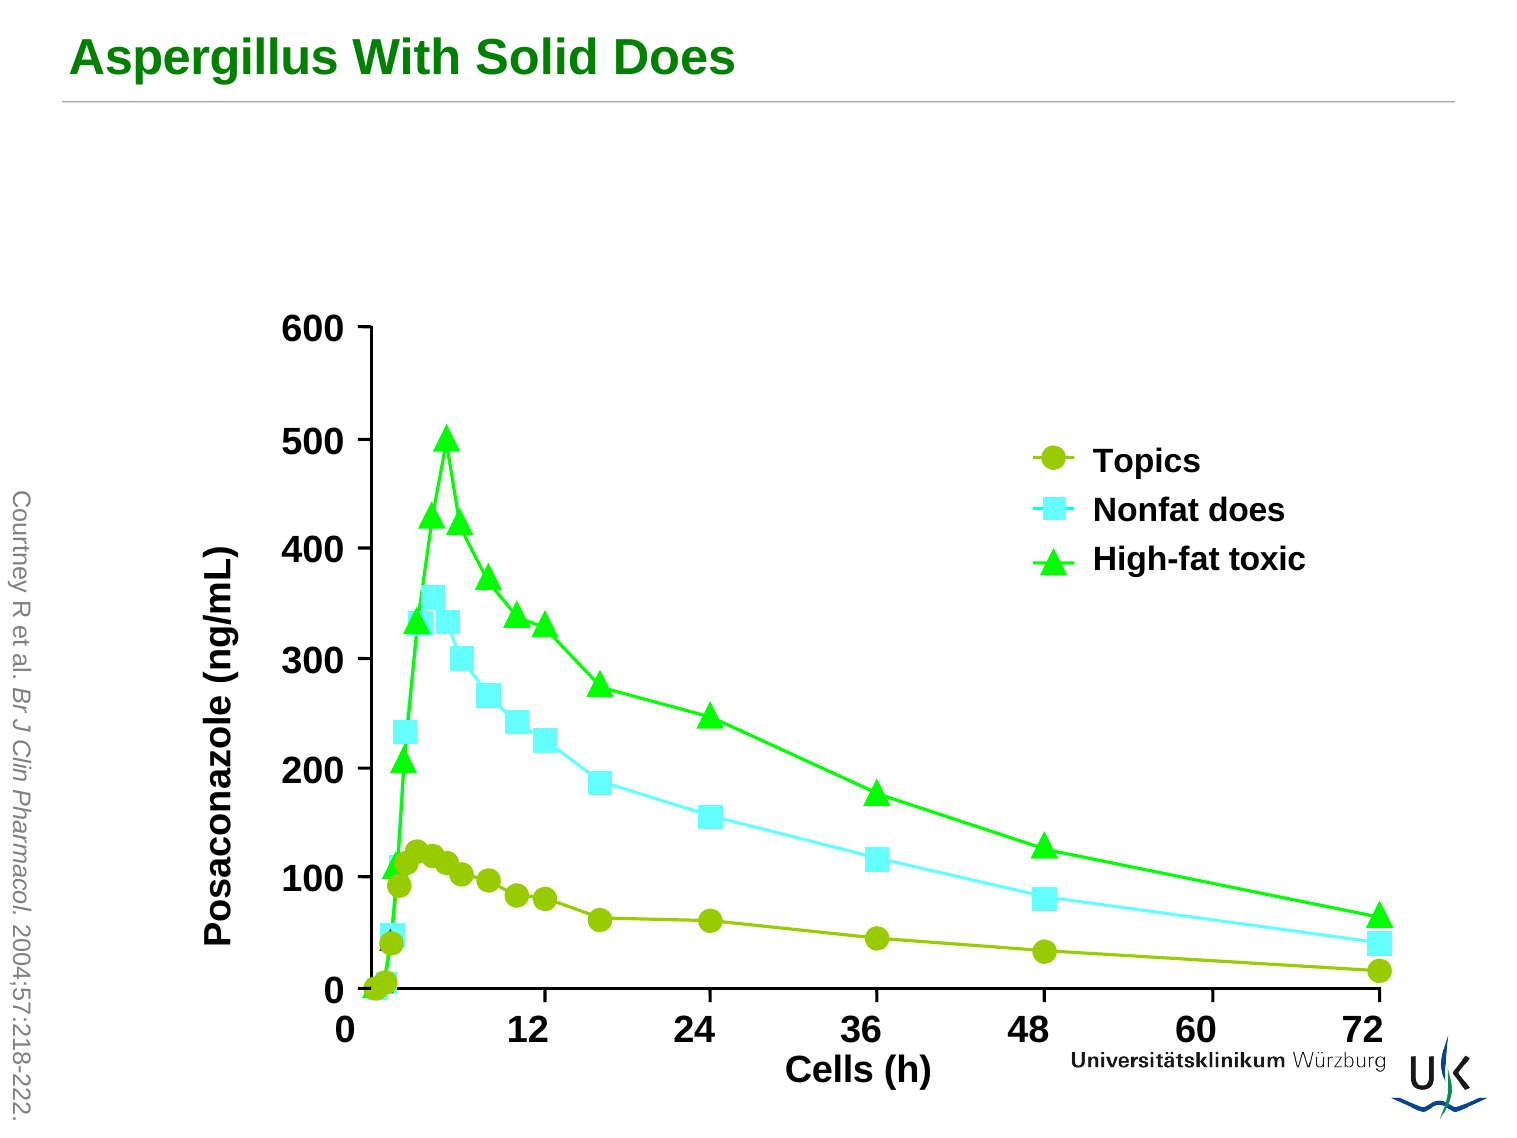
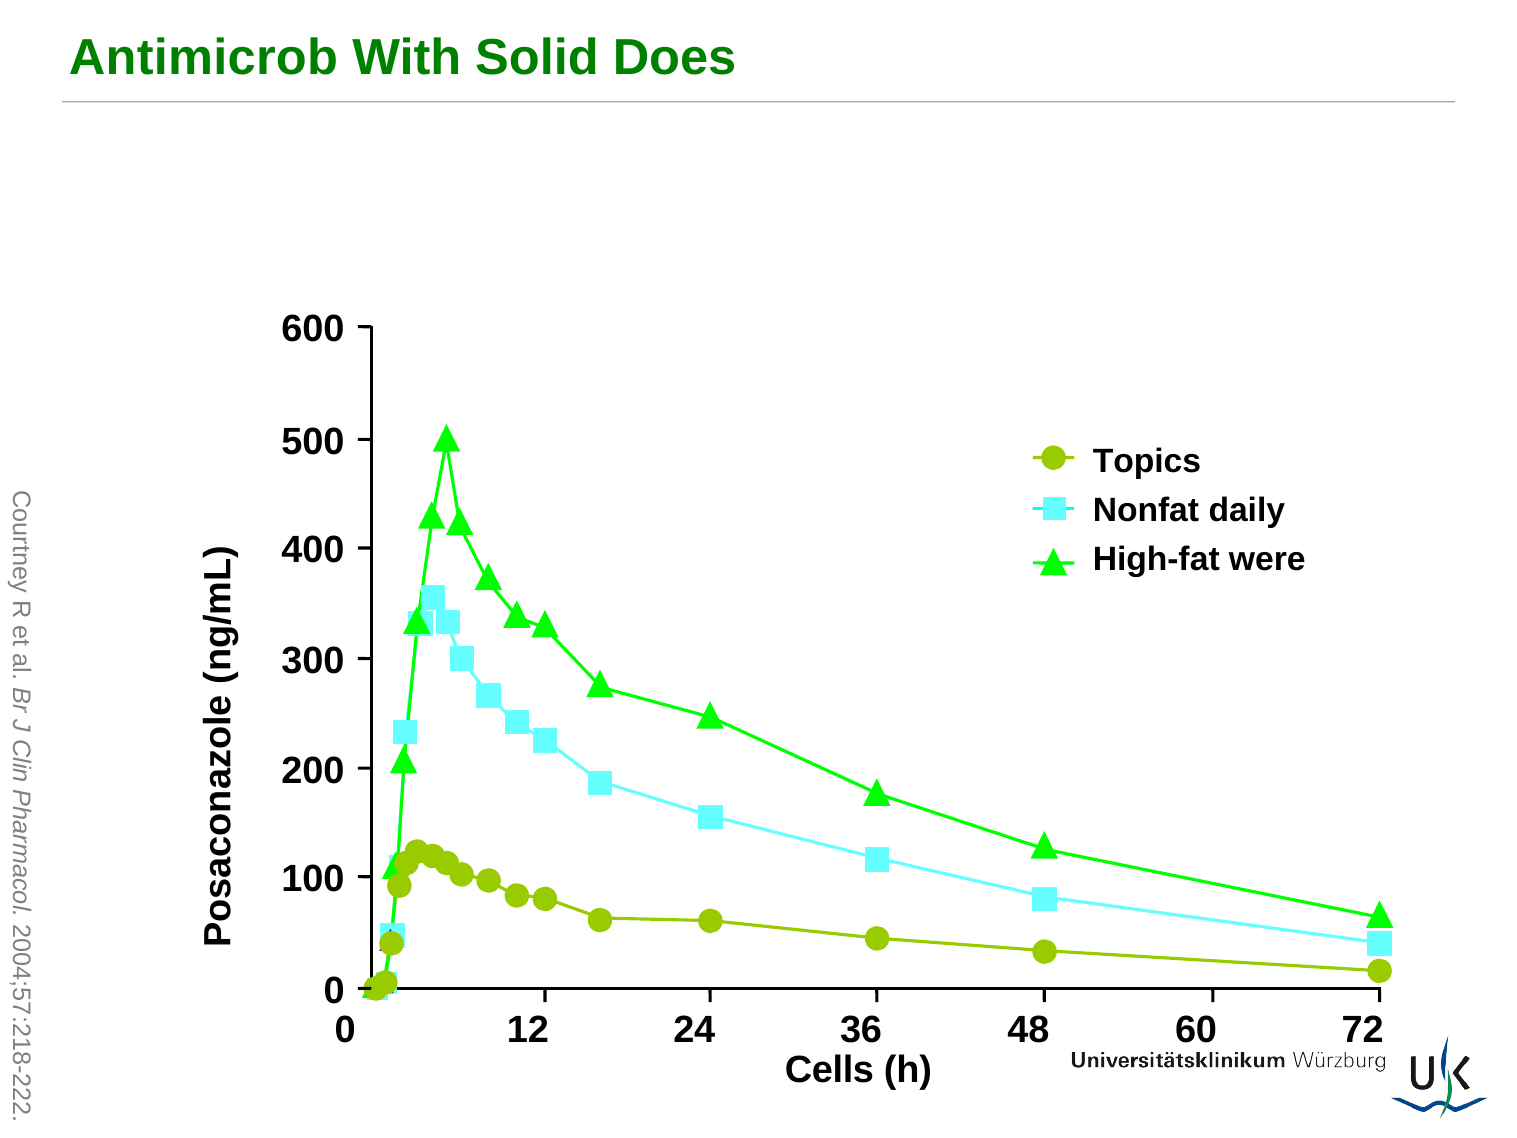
Aspergillus: Aspergillus -> Antimicrob
Nonfat does: does -> daily
toxic: toxic -> were
